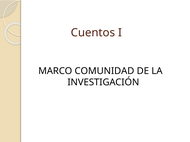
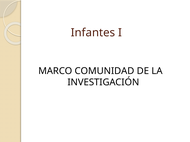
Cuentos: Cuentos -> Infantes
